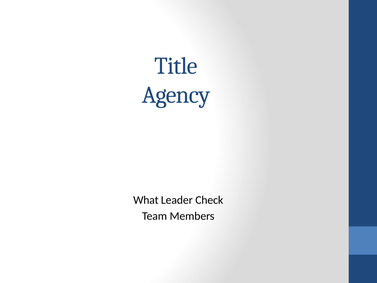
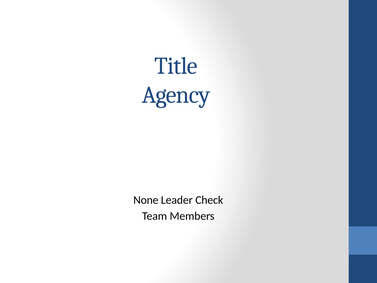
What: What -> None
